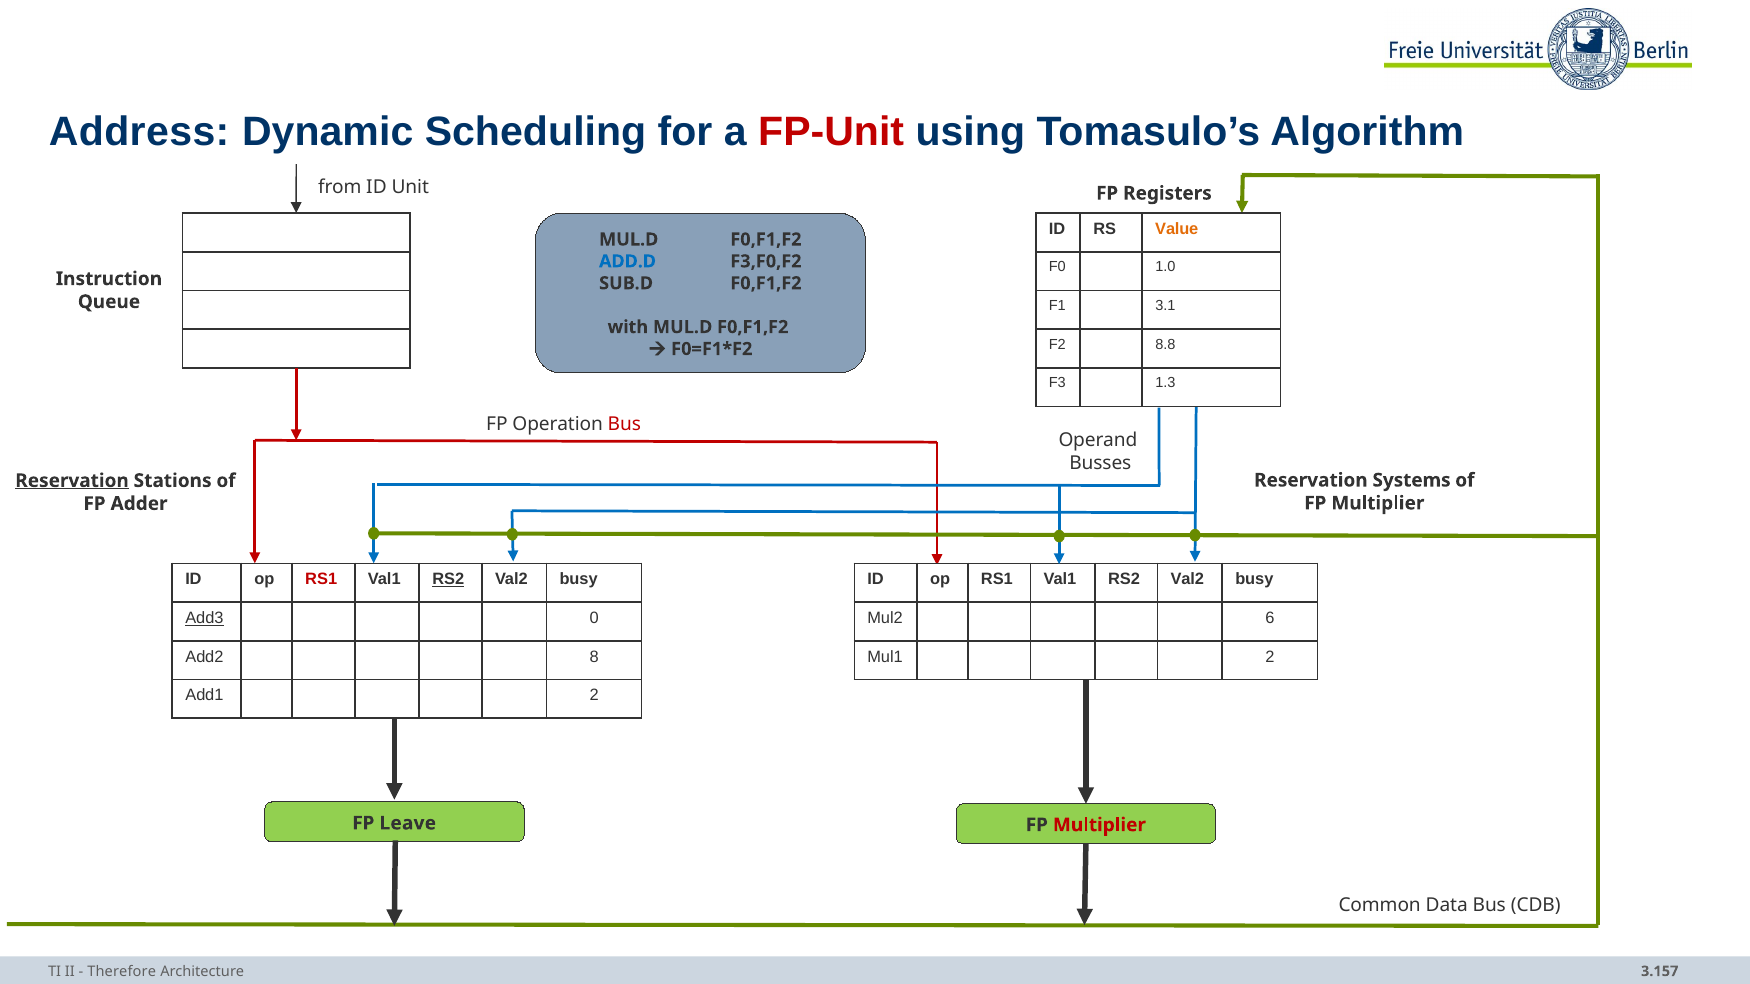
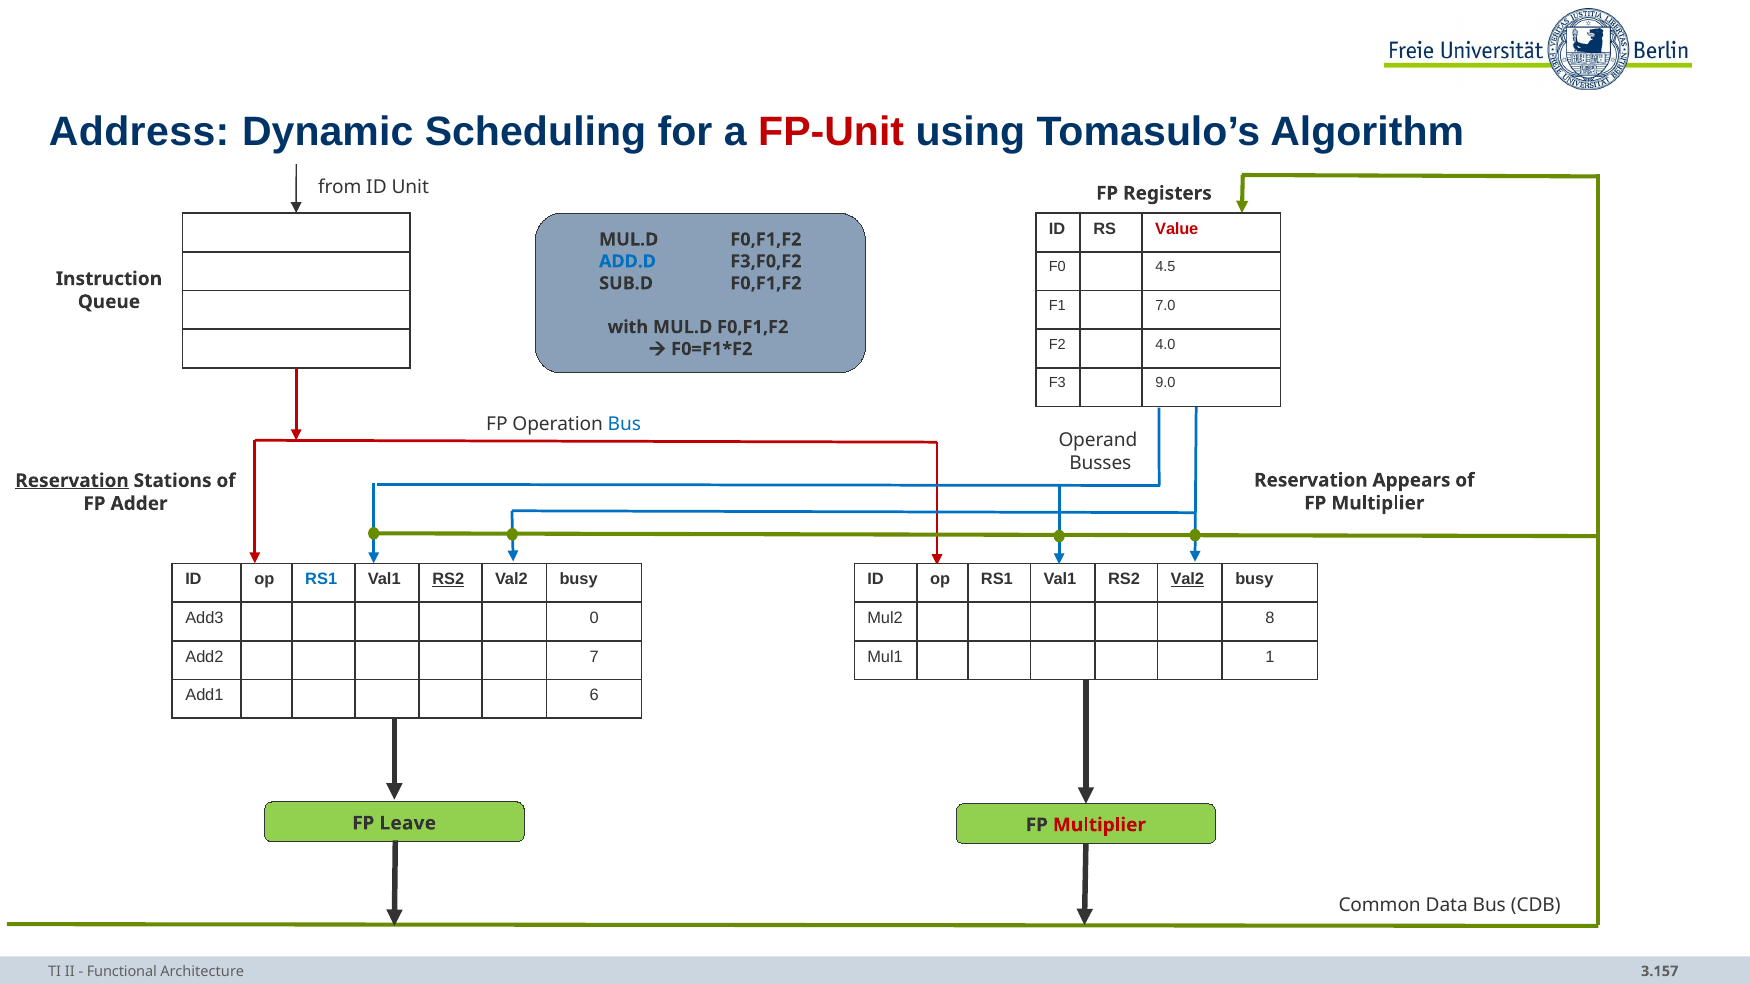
Value colour: orange -> red
1.0: 1.0 -> 4.5
3.1: 3.1 -> 7.0
8.8: 8.8 -> 4.0
1.3: 1.3 -> 9.0
Bus at (624, 424) colour: red -> blue
Systems: Systems -> Appears
RS1 at (321, 580) colour: red -> blue
Val2 at (1187, 580) underline: none -> present
Add3 underline: present -> none
6: 6 -> 8
8: 8 -> 7
Mul1 2: 2 -> 1
Add1 2: 2 -> 6
Therefore: Therefore -> Functional
